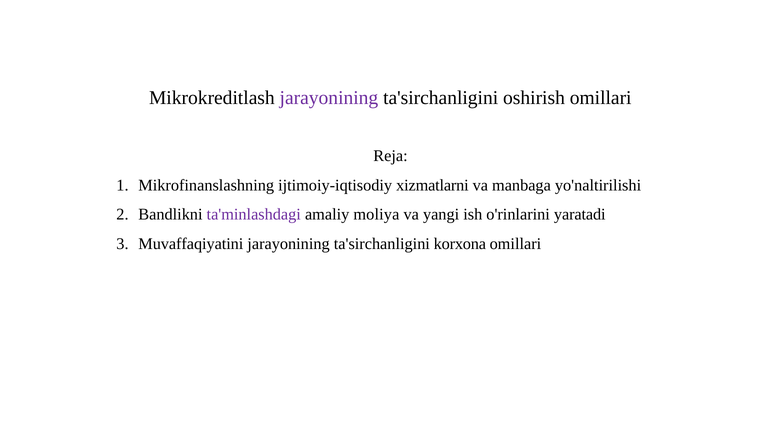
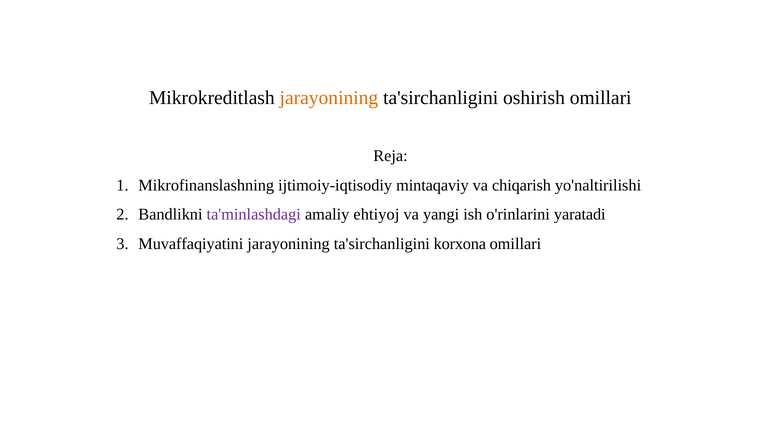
jarayonining at (329, 98) colour: purple -> orange
xizmatlarni: xizmatlarni -> mintaqaviy
manbaga: manbaga -> chiqarish
moliya: moliya -> ehtiyoj
